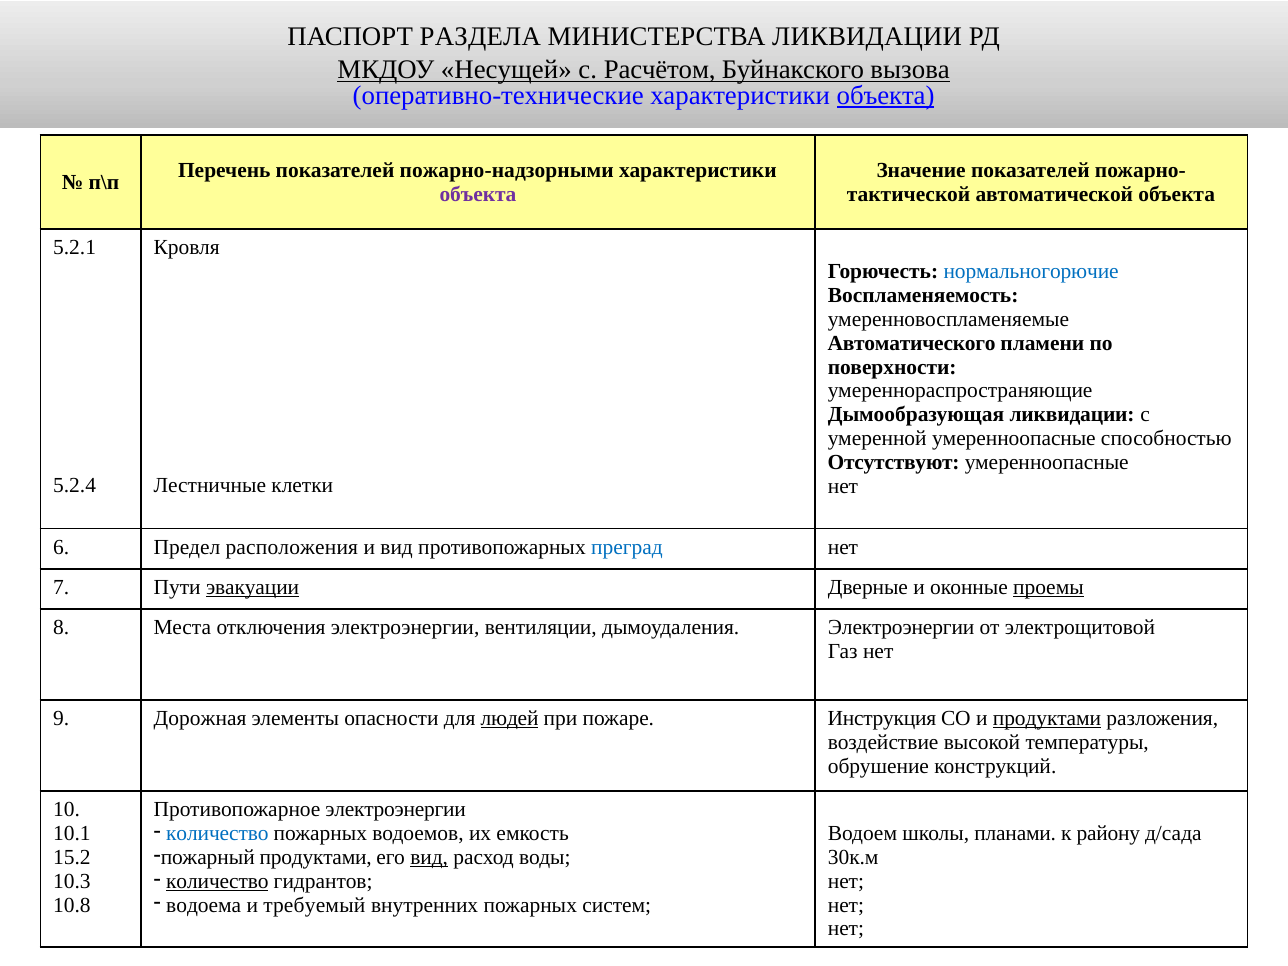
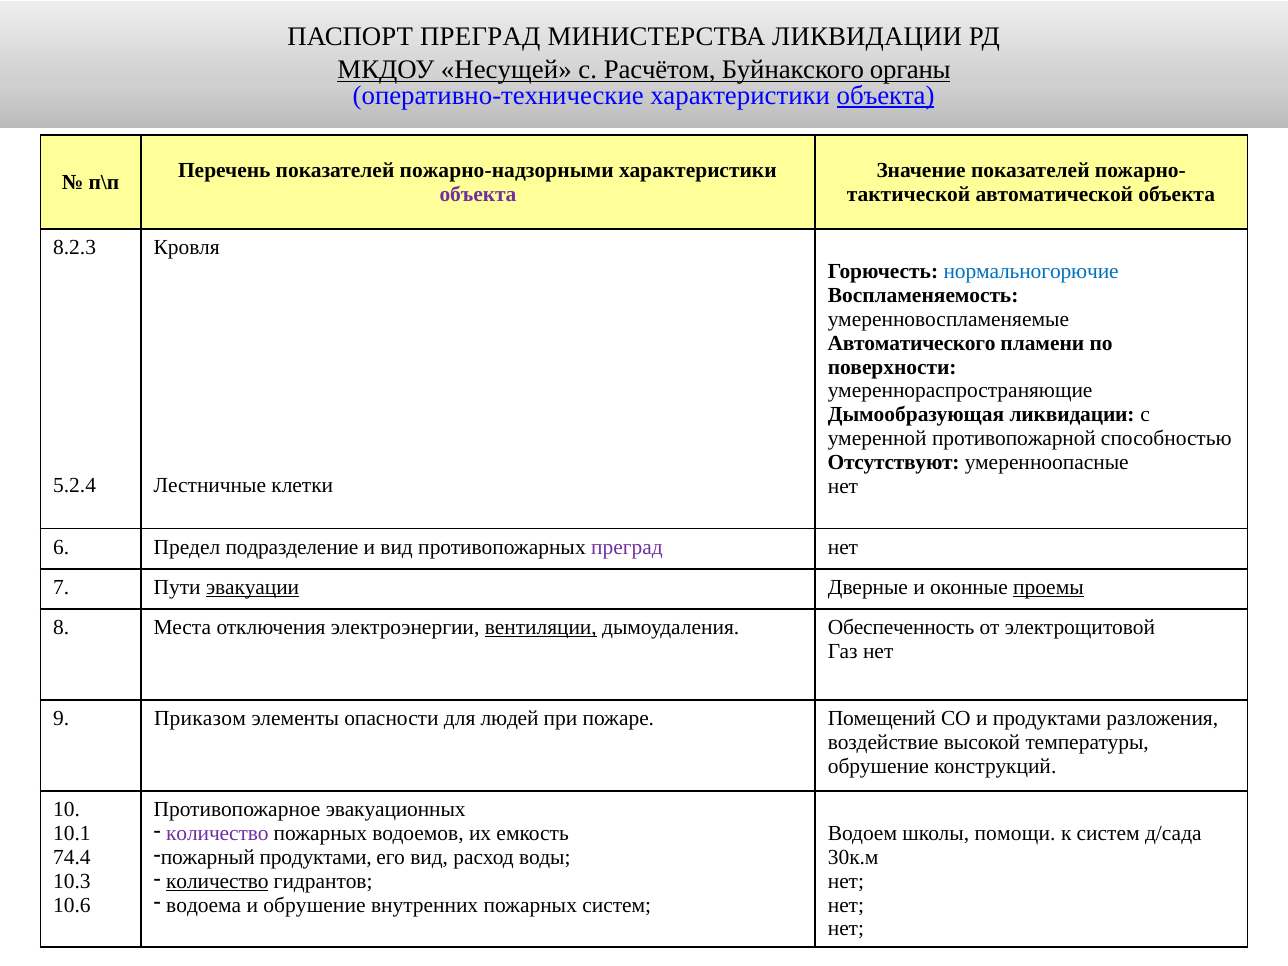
ПАСПОРТ РАЗДЕЛА: РАЗДЕЛА -> ПРЕГРАД
вызова: вызова -> органы
5.2.1: 5.2.1 -> 8.2.3
умеренной умеренноопасные: умеренноопасные -> противопожарной
расположения: расположения -> подразделение
преград at (627, 547) colour: blue -> purple
вентиляции underline: none -> present
дымоудаления Электроэнергии: Электроэнергии -> Обеспеченность
Дорожная: Дорожная -> Приказом
людей underline: present -> none
Инструкция: Инструкция -> Помещений
продуктами at (1047, 719) underline: present -> none
Противопожарное электроэнергии: электроэнергии -> эвакуационных
количество at (217, 833) colour: blue -> purple
планами: планами -> помощи
к району: району -> систем
15.2: 15.2 -> 74.4
вид at (429, 857) underline: present -> none
10.8: 10.8 -> 10.6
и требуемый: требуемый -> обрушение
